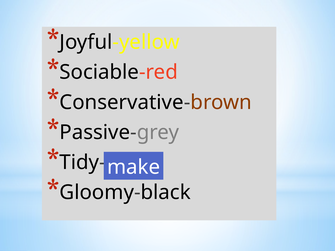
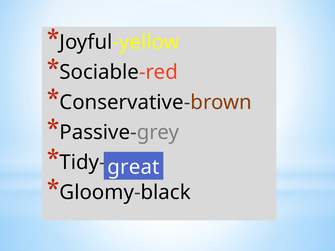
make: make -> great
